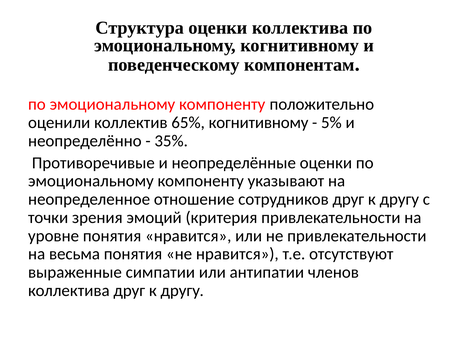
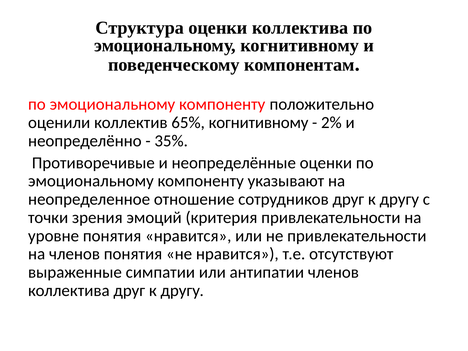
5%: 5% -> 2%
на весьма: весьма -> членов
